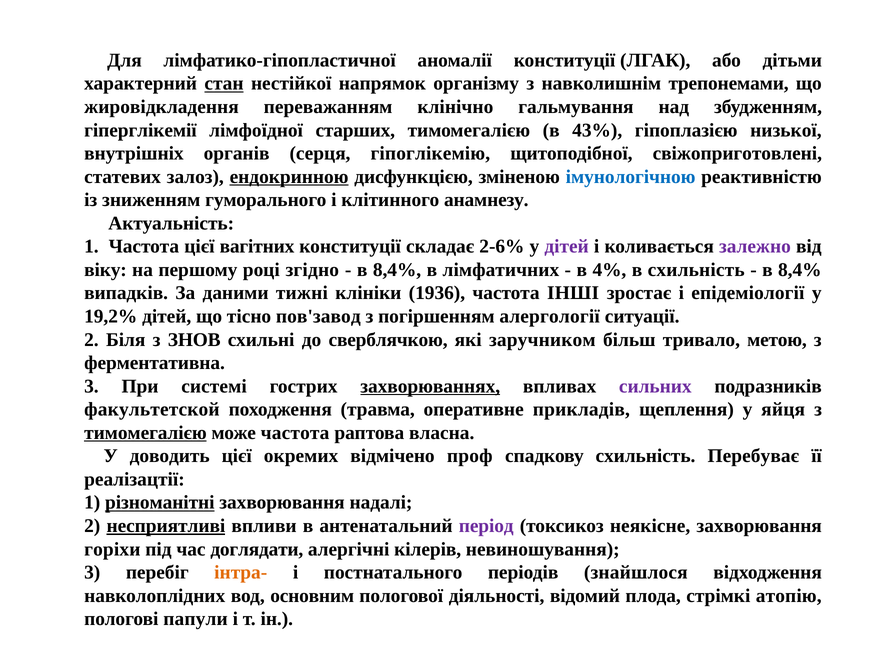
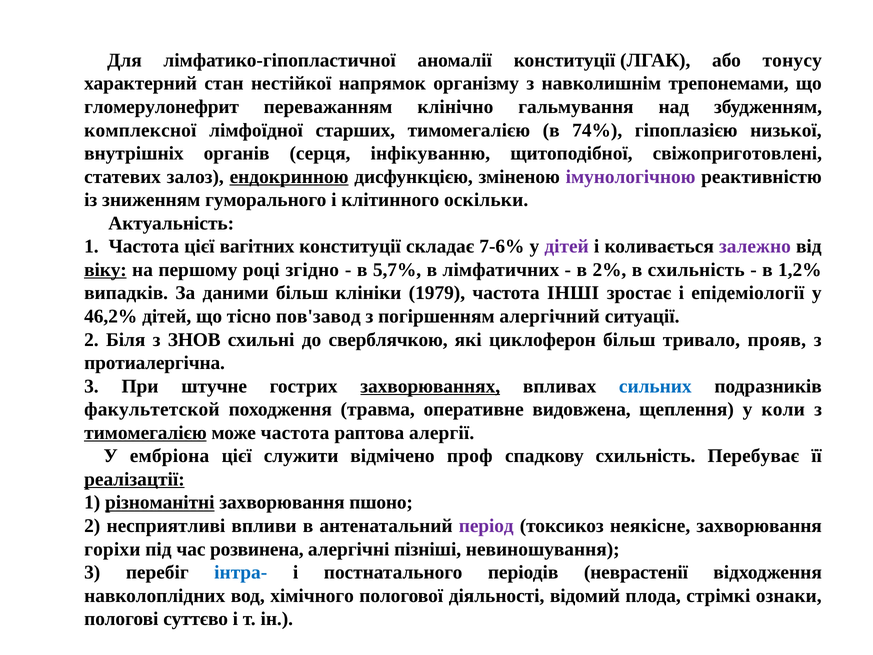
дiтьми: дiтьми -> тонусу
стан underline: present -> none
жировідкладення: жировідкладення -> гломерулонефрит
гiперглiкемiї: гiперглiкемiї -> комплексної
43%: 43% -> 74%
гiпоглiкемiю: гiпоглiкемiю -> iнфiкуванню
iмунологiчною colour: blue -> purple
анамнезу: анамнезу -> оскiльки
2-6%: 2-6% -> 7-6%
вiку underline: none -> present
8,4% at (397, 270): 8,4% -> 5,7%
4%: 4% -> 2%
8,4% at (800, 270): 8,4% -> 1,2%
даними тижнi: тижнi -> бiльш
1936: 1936 -> 1979
19,2%: 19,2% -> 46,2%
алергологiї: алергологiї -> алергічний
заручником: заручником -> циклоферон
метою: метою -> прояв
ферментативна: ферментативна -> протиалергiчна
системi: системi -> штучне
сильних colour: purple -> blue
прикладів: прикладів -> видовжена
яйця: яйця -> коли
власна: власна -> алергiї
доводить: доводить -> ембріона
окремих: окремих -> служити
реалiзацтiї underline: none -> present
надалi: надалi -> пшоно
несприятливi underline: present -> none
доглядати: доглядати -> розвинена
кілерів: кілерів -> пізніші
iнтра- colour: orange -> blue
знайшлося: знайшлося -> неврастенiї
основним: основним -> хiмiчного
атопію: атопію -> ознаки
папули: папули -> суттєво
